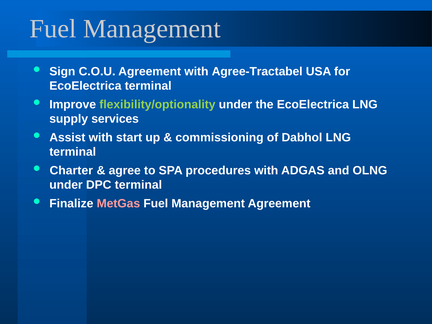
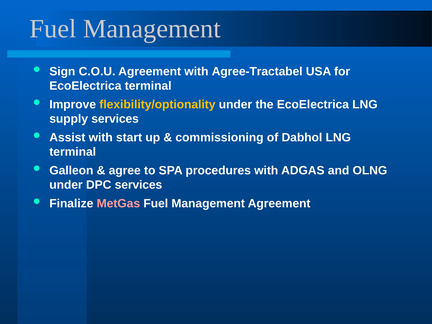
flexibility/optionality colour: light green -> yellow
Charter: Charter -> Galleon
DPC terminal: terminal -> services
